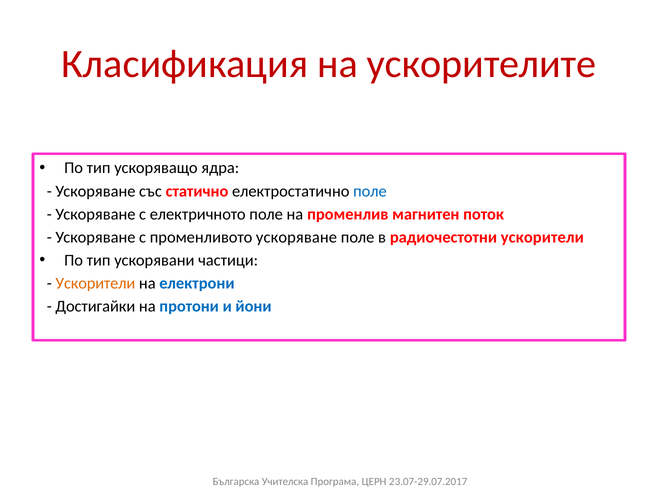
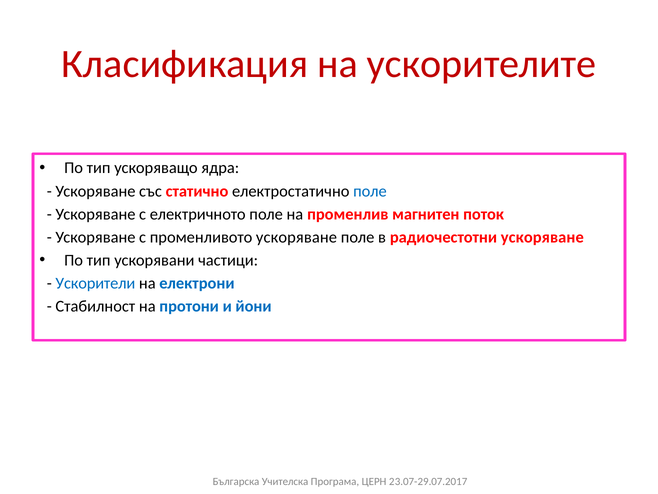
радиочестотни ускорители: ускорители -> ускоряване
Ускорители at (95, 283) colour: orange -> blue
Достигайки: Достигайки -> Стабилност
